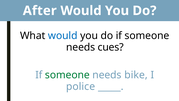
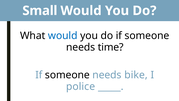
After: After -> Small
cues: cues -> time
someone at (67, 75) colour: green -> black
